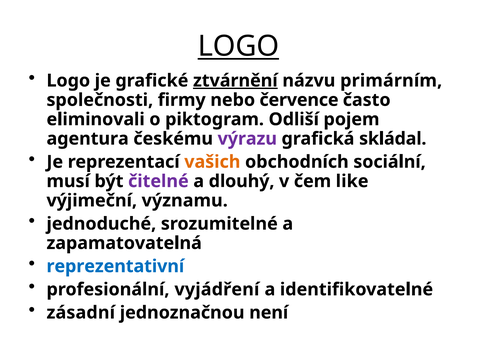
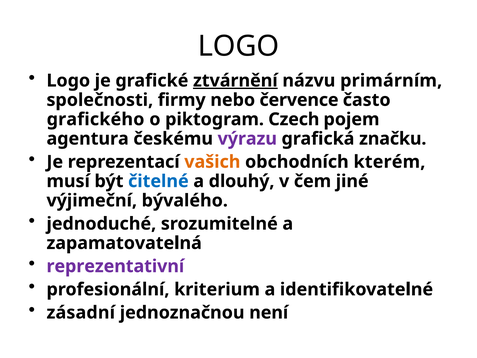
LOGO at (239, 46) underline: present -> none
eliminovali: eliminovali -> grafického
Odliší: Odliší -> Czech
skládal: skládal -> značku
sociální: sociální -> kterém
čitelné colour: purple -> blue
like: like -> jiné
významu: významu -> bývalého
reprezentativní colour: blue -> purple
vyjádření: vyjádření -> kriterium
